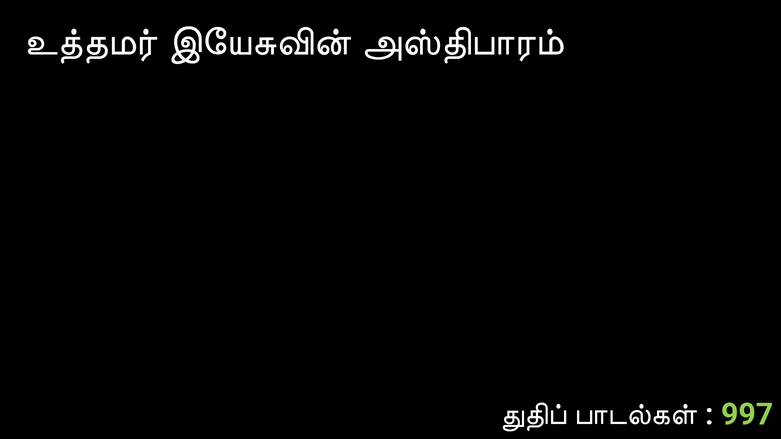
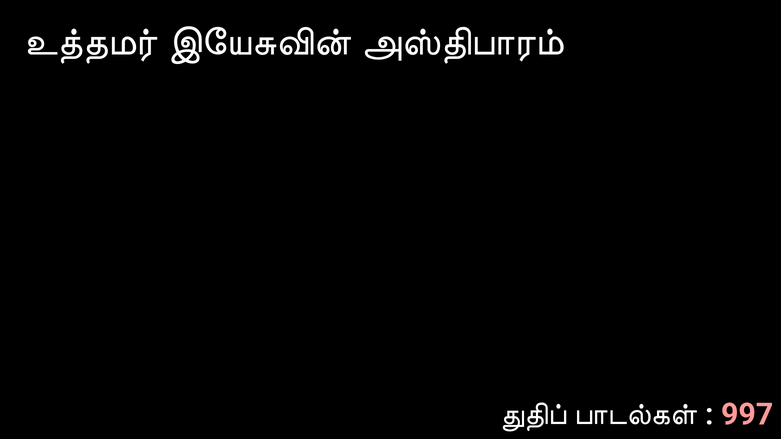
997 colour: light green -> pink
